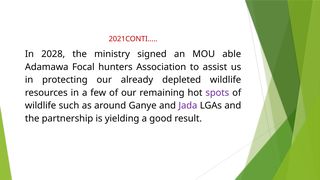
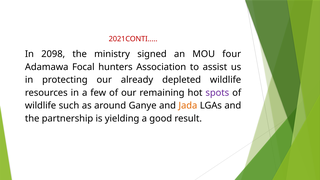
2028: 2028 -> 2098
able: able -> four
Jada colour: purple -> orange
